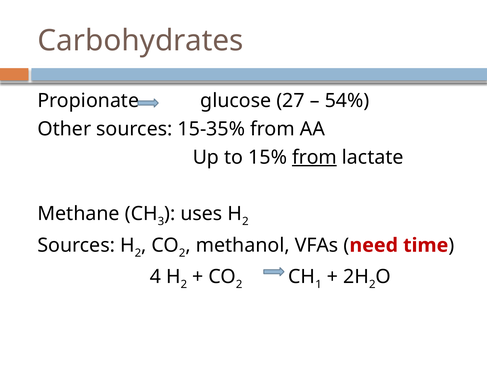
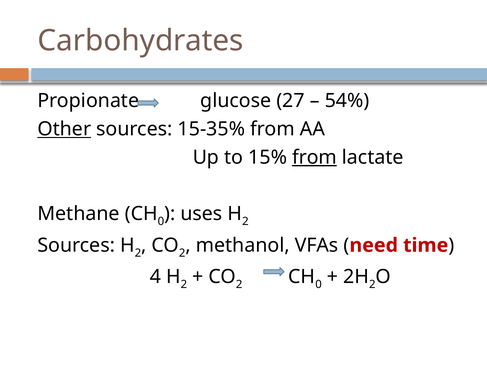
Other underline: none -> present
3 at (161, 222): 3 -> 0
1 at (319, 285): 1 -> 0
